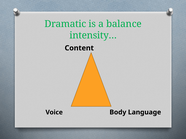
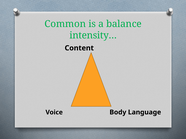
Dramatic: Dramatic -> Common
